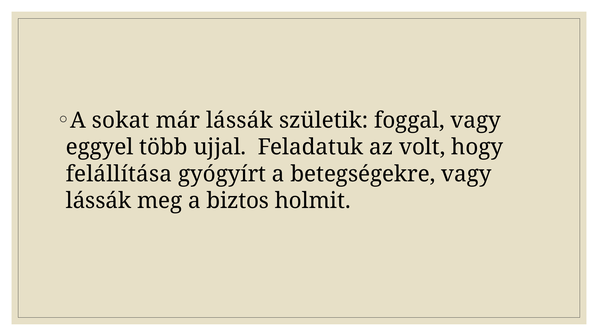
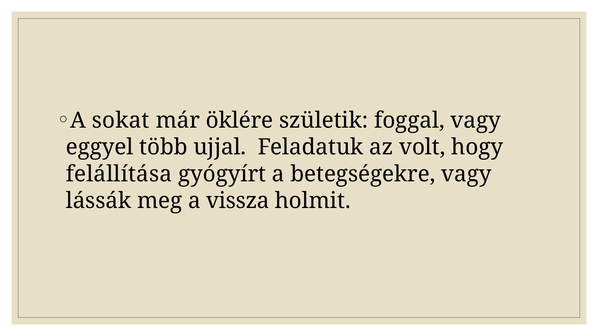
már lássák: lássák -> öklére
biztos: biztos -> vissza
